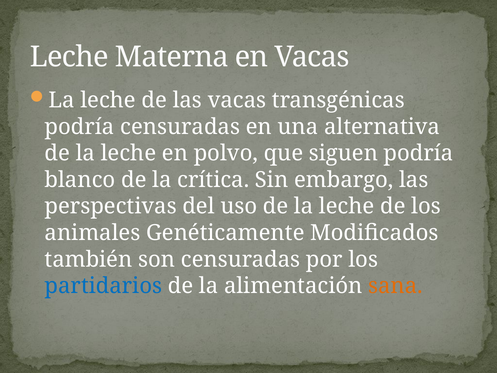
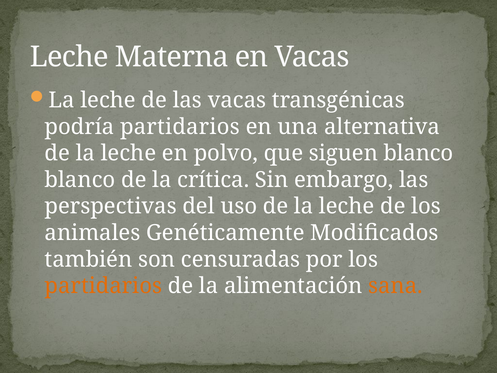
podría censuradas: censuradas -> partidarios
siguen podría: podría -> blanco
partidarios at (103, 286) colour: blue -> orange
